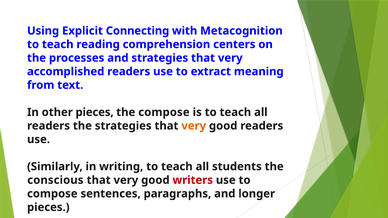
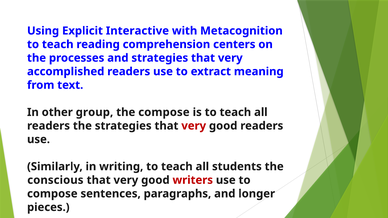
Connecting: Connecting -> Interactive
other pieces: pieces -> group
very at (194, 126) colour: orange -> red
